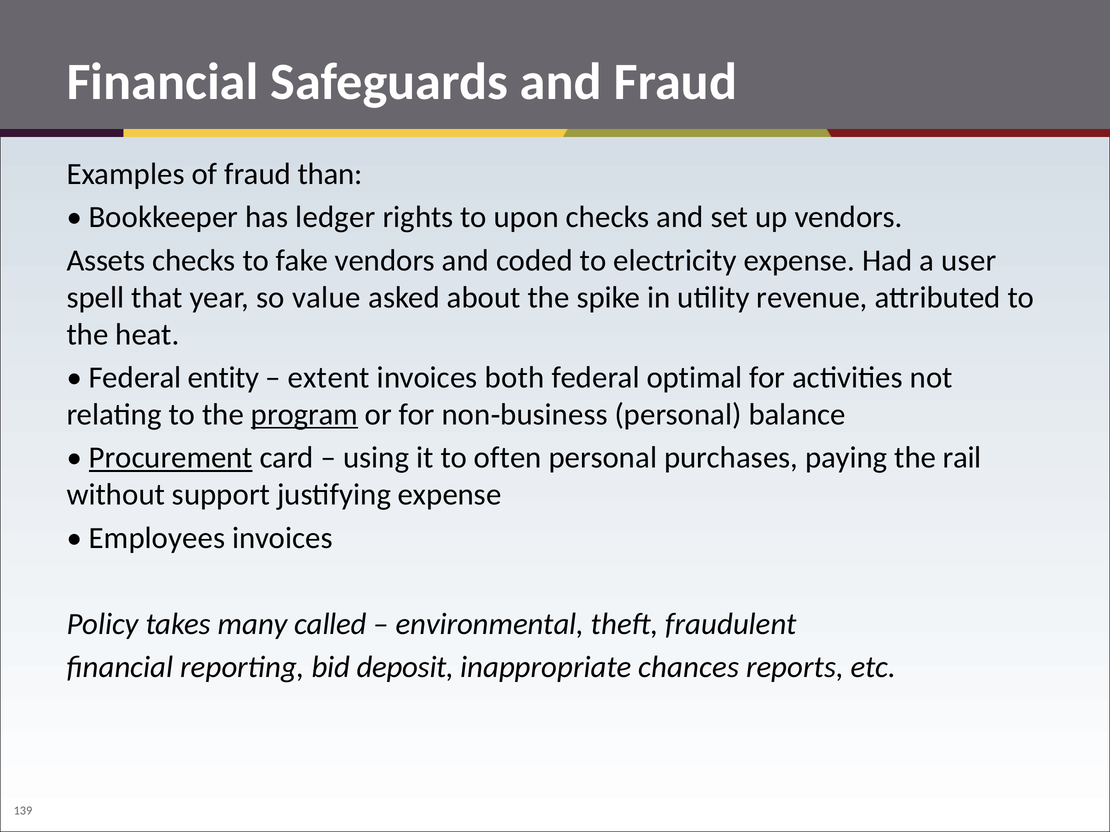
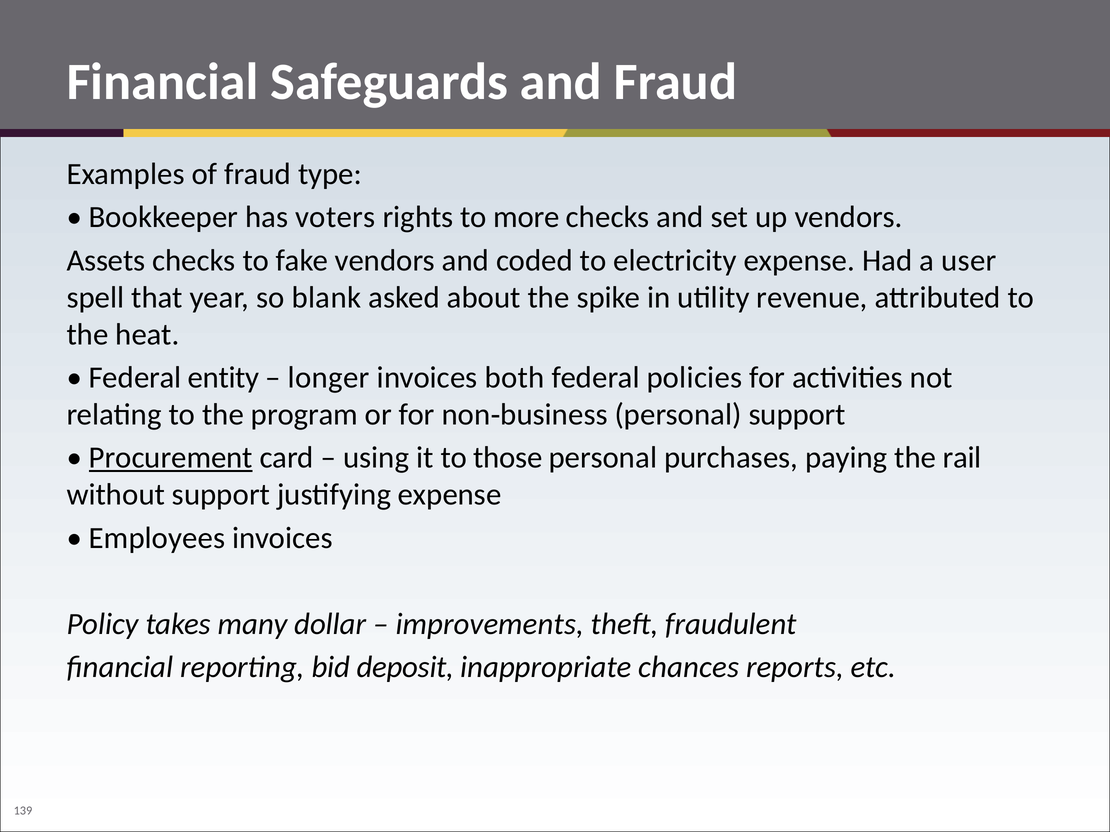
than: than -> type
ledger: ledger -> voters
upon: upon -> more
value: value -> blank
extent: extent -> longer
optimal: optimal -> policies
program underline: present -> none
personal balance: balance -> support
often: often -> those
called: called -> dollar
environmental: environmental -> improvements
